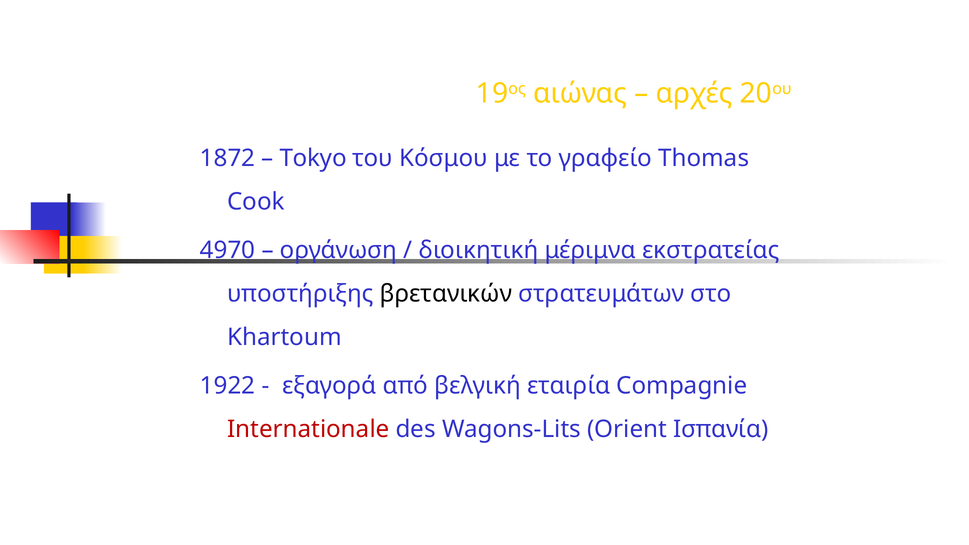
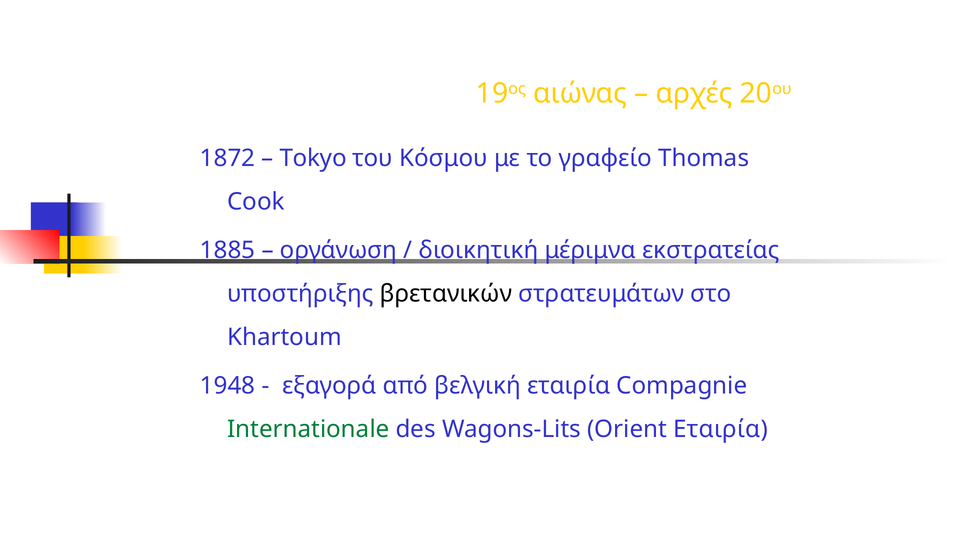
4970: 4970 -> 1885
1922: 1922 -> 1948
Internationale colour: red -> green
Orient Ισπανία: Ισπανία -> Εταιρία
